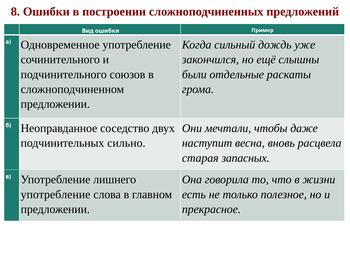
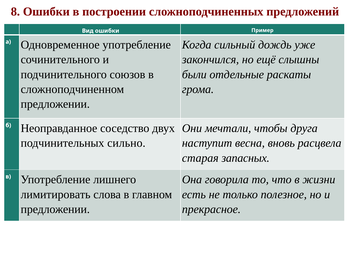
даже: даже -> друга
употребление at (56, 194): употребление -> лимитировать
